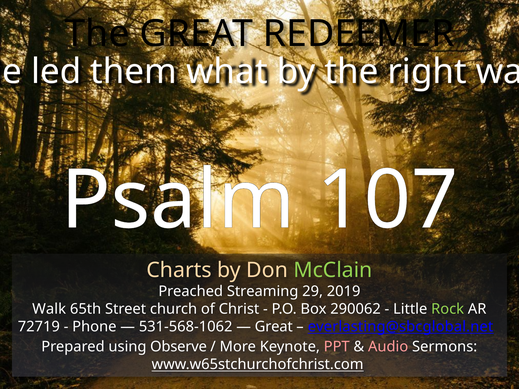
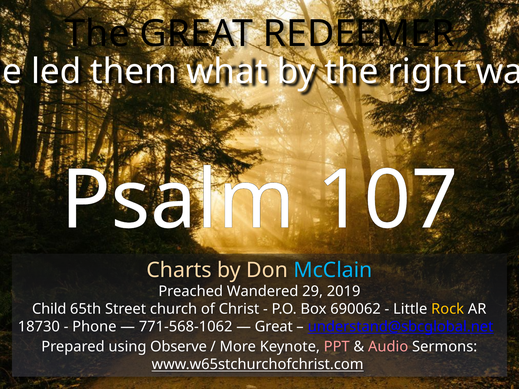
McClain colour: light green -> light blue
Streaming: Streaming -> Wandered
Walk: Walk -> Child
290062: 290062 -> 690062
Rock colour: light green -> yellow
72719: 72719 -> 18730
531-568-1062: 531-568-1062 -> 771-568-1062
everlasting@sbcglobal.net: everlasting@sbcglobal.net -> understand@sbcglobal.net
